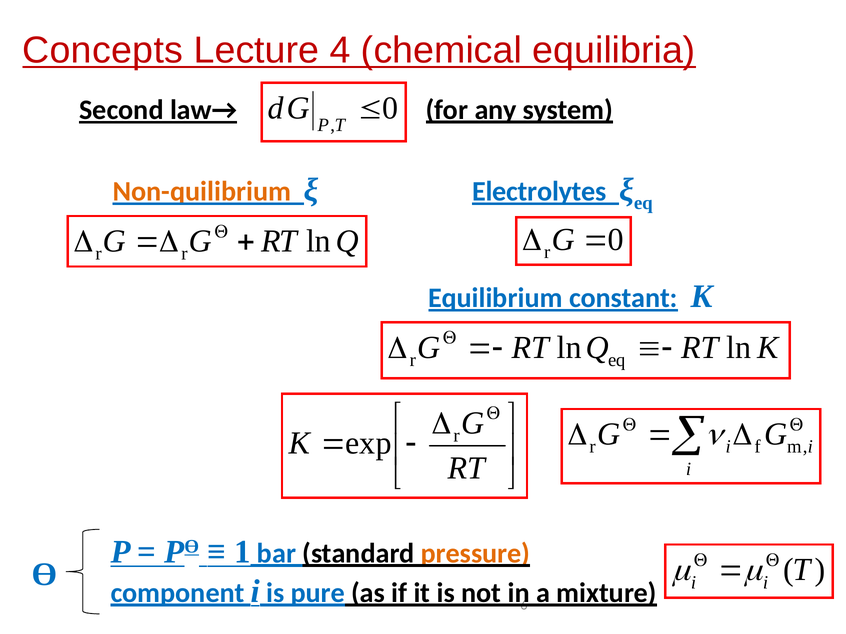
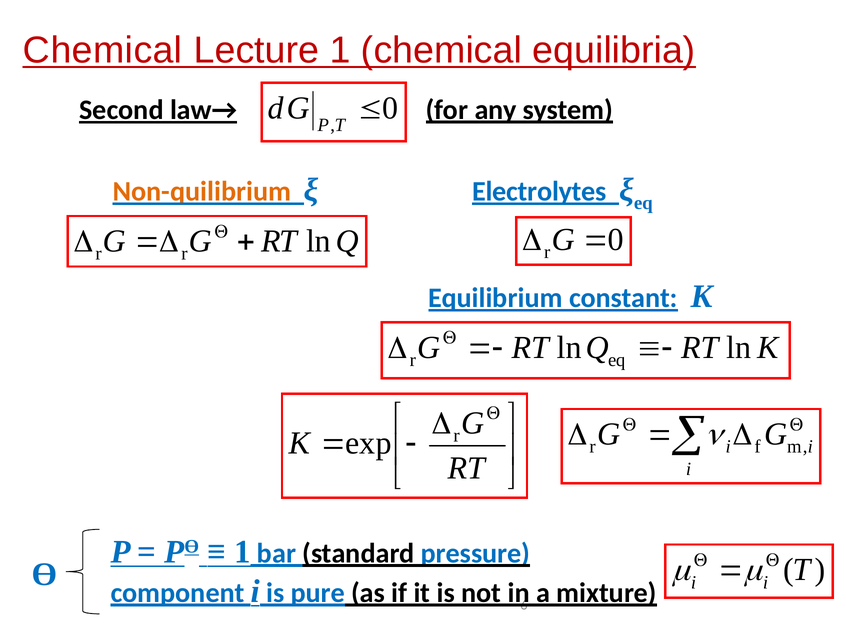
Concepts at (103, 51): Concepts -> Chemical
Lecture 4: 4 -> 1
pressure colour: orange -> blue
